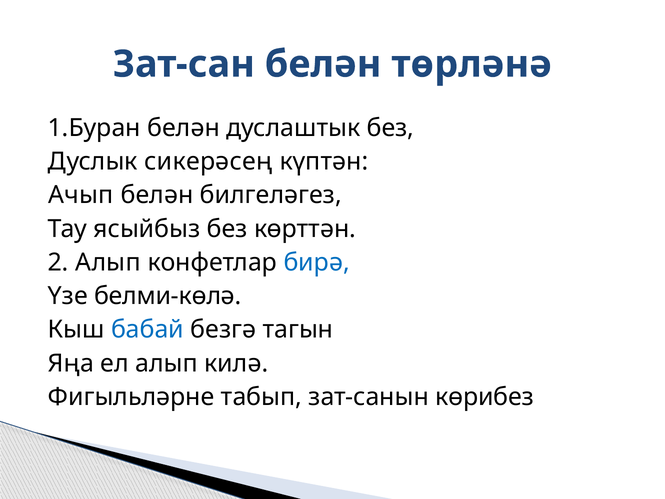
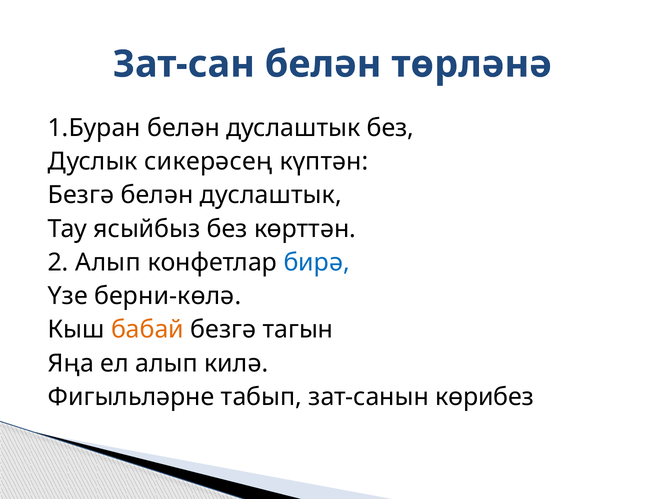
Ачып at (81, 195): Ачып -> Безгә
билгеләгез at (271, 195): билгеләгез -> дуслаштык
белми-көлә: белми-көлә -> берни-көлә
бабай colour: blue -> orange
